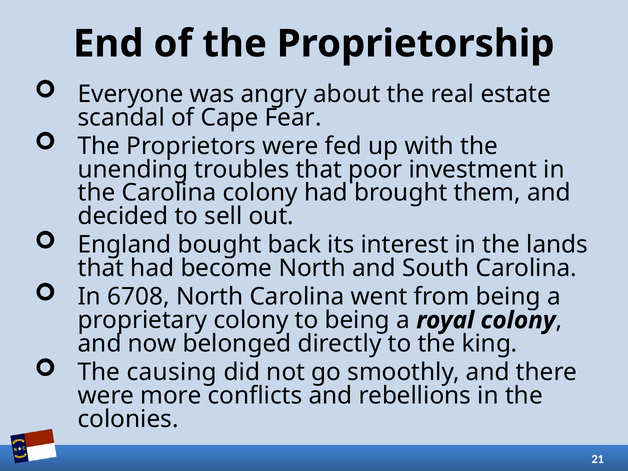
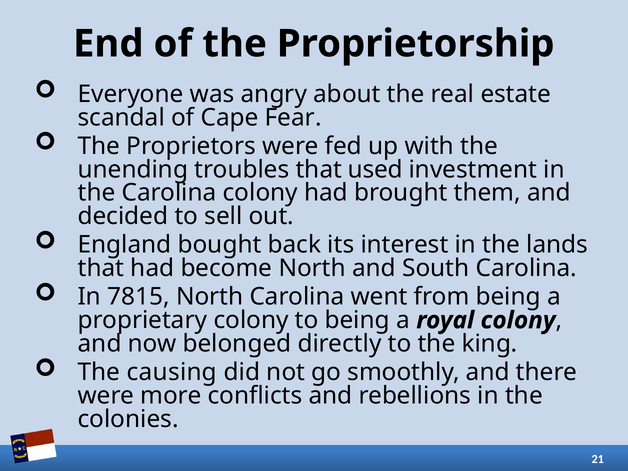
poor: poor -> used
6708: 6708 -> 7815
